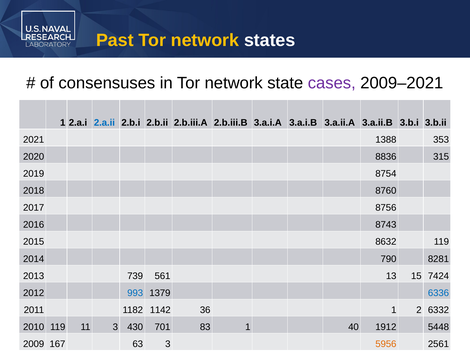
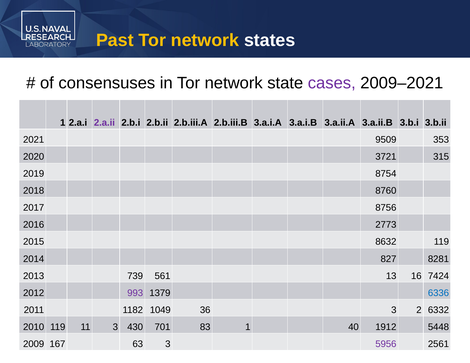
2.a.ii colour: blue -> purple
1388: 1388 -> 9509
8836: 8836 -> 3721
8743: 8743 -> 2773
790: 790 -> 827
15: 15 -> 16
993 colour: blue -> purple
1142: 1142 -> 1049
36 1: 1 -> 3
5956 colour: orange -> purple
